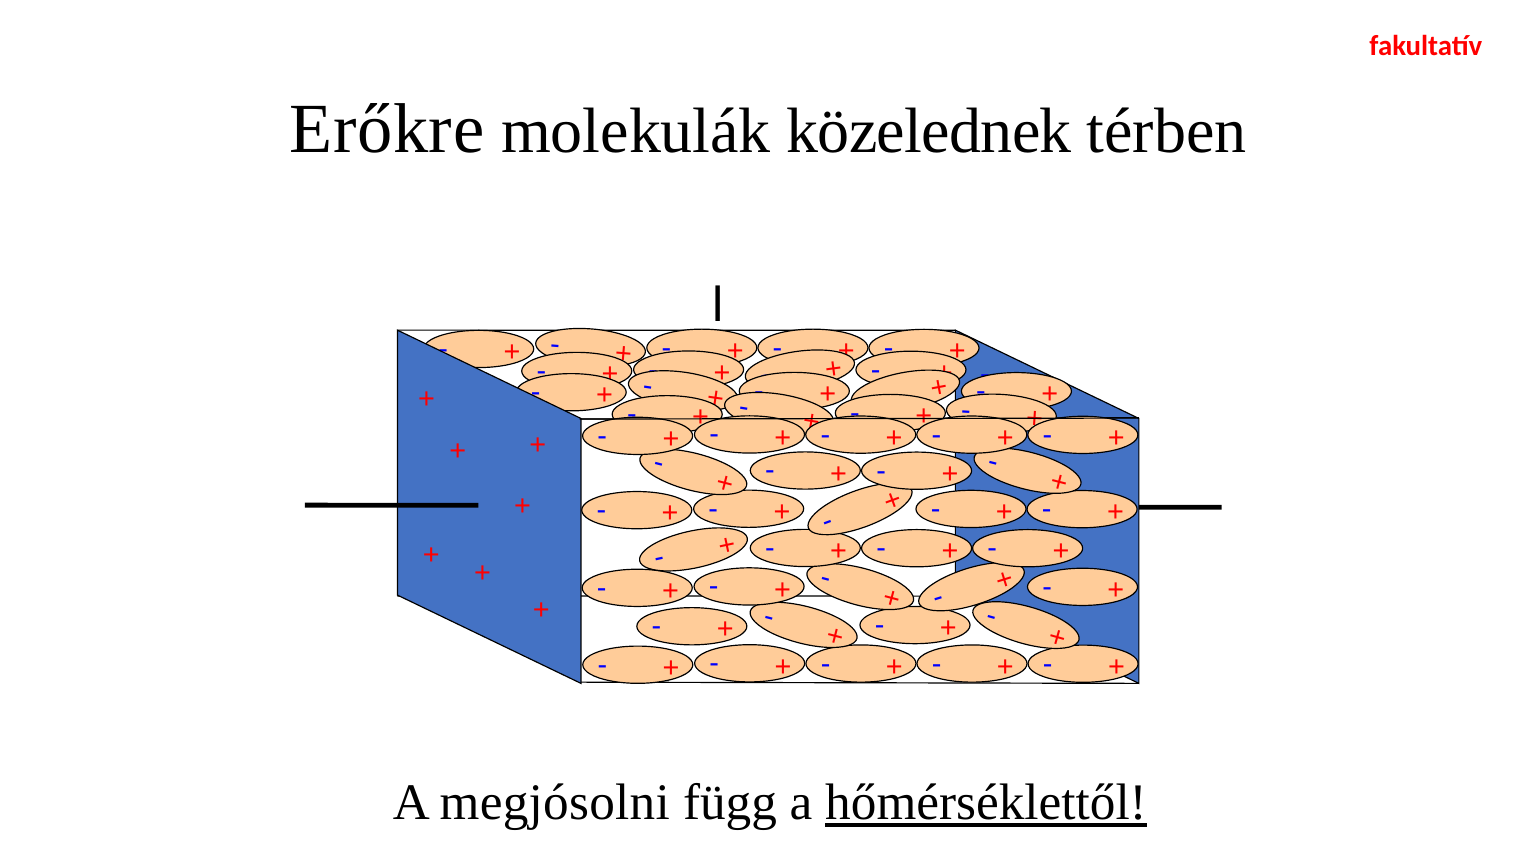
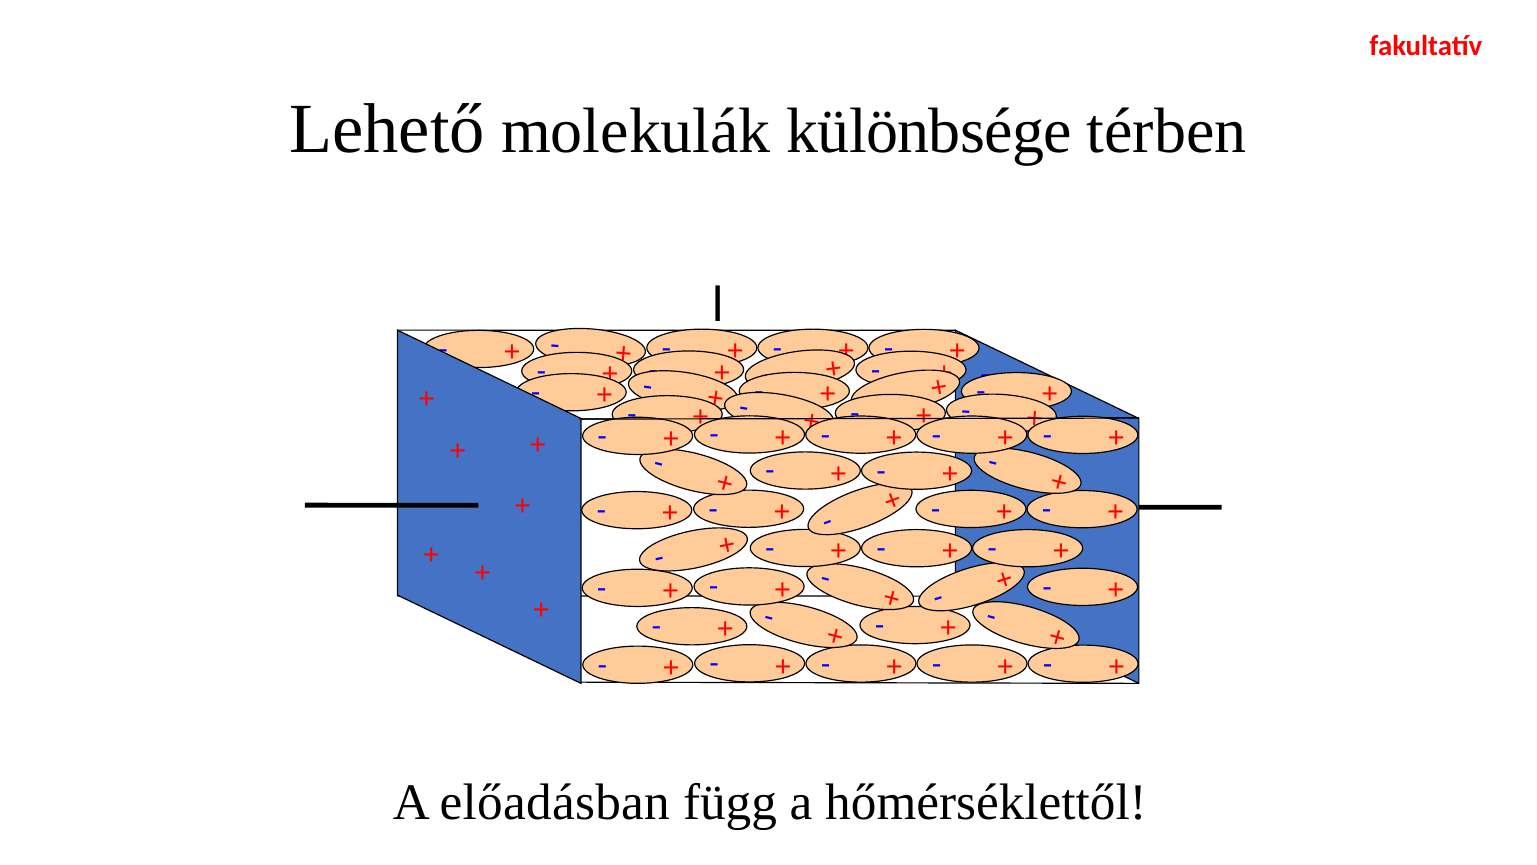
Erőkre: Erőkre -> Lehető
közelednek: közelednek -> különbsége
megjósolni: megjósolni -> előadásban
hőmérséklettől underline: present -> none
